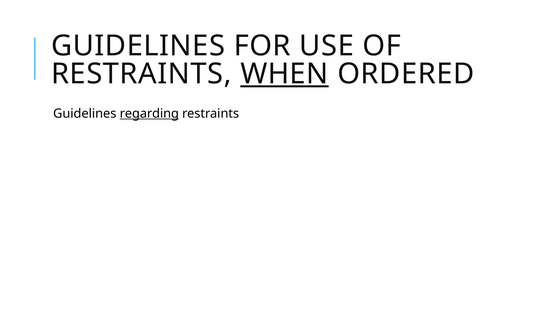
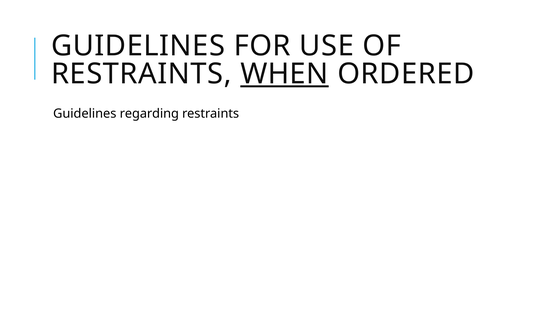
regarding underline: present -> none
